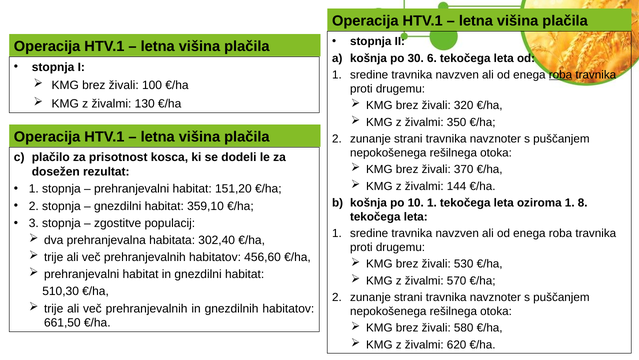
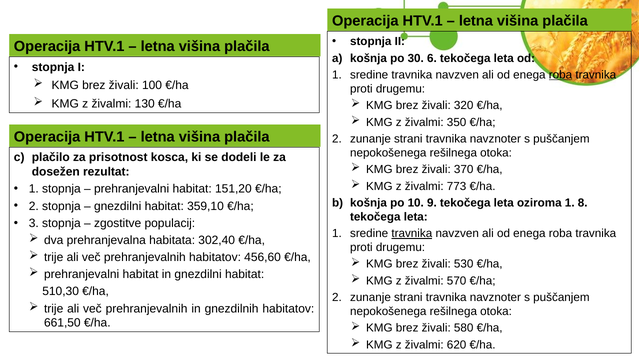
144: 144 -> 773
10 1: 1 -> 9
travnika at (412, 233) underline: none -> present
